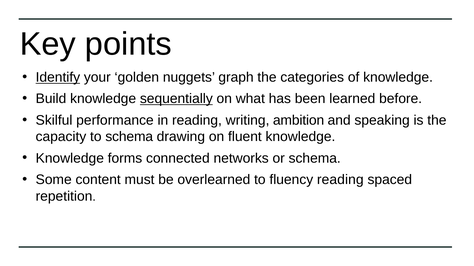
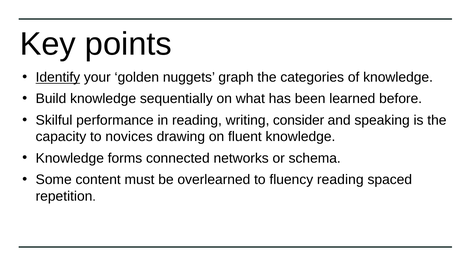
sequentially underline: present -> none
ambition: ambition -> consider
to schema: schema -> novices
